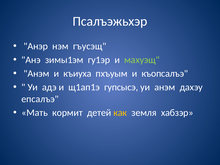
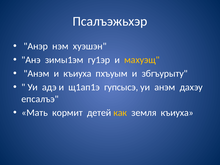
гъусэщ: гъусэщ -> хуэшэн
махуэщ colour: light green -> yellow
къопсалъэ: къопсалъэ -> збгъурыту
земля хабзэр: хабзэр -> къиуха
